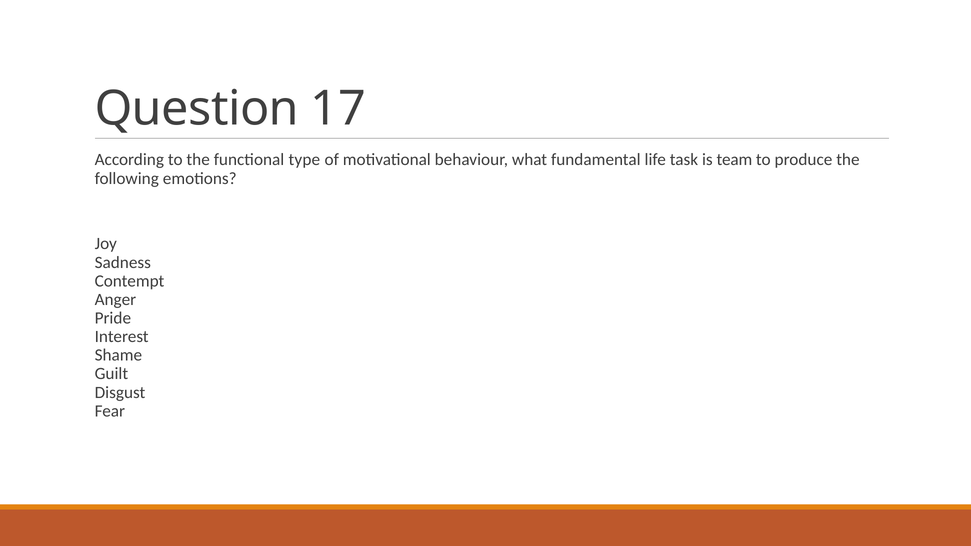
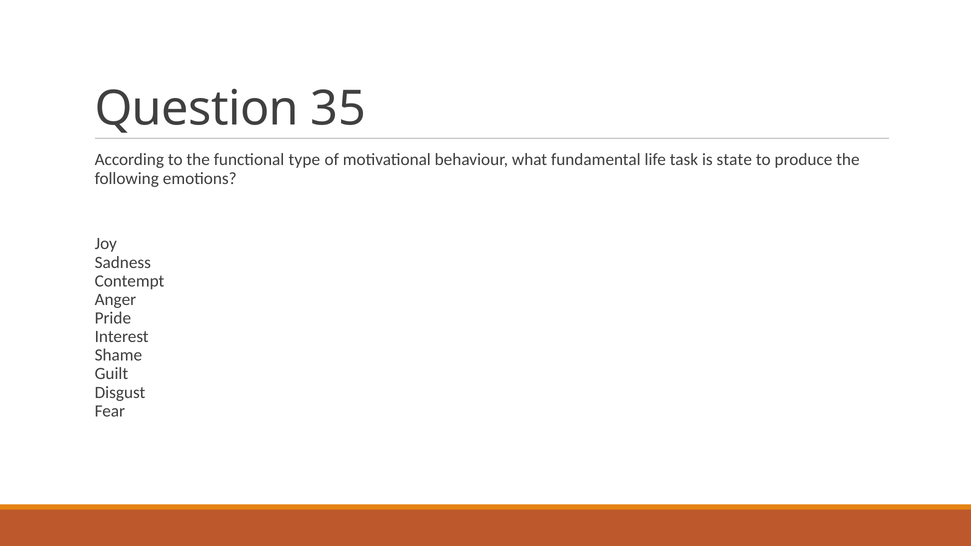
17: 17 -> 35
team: team -> state
